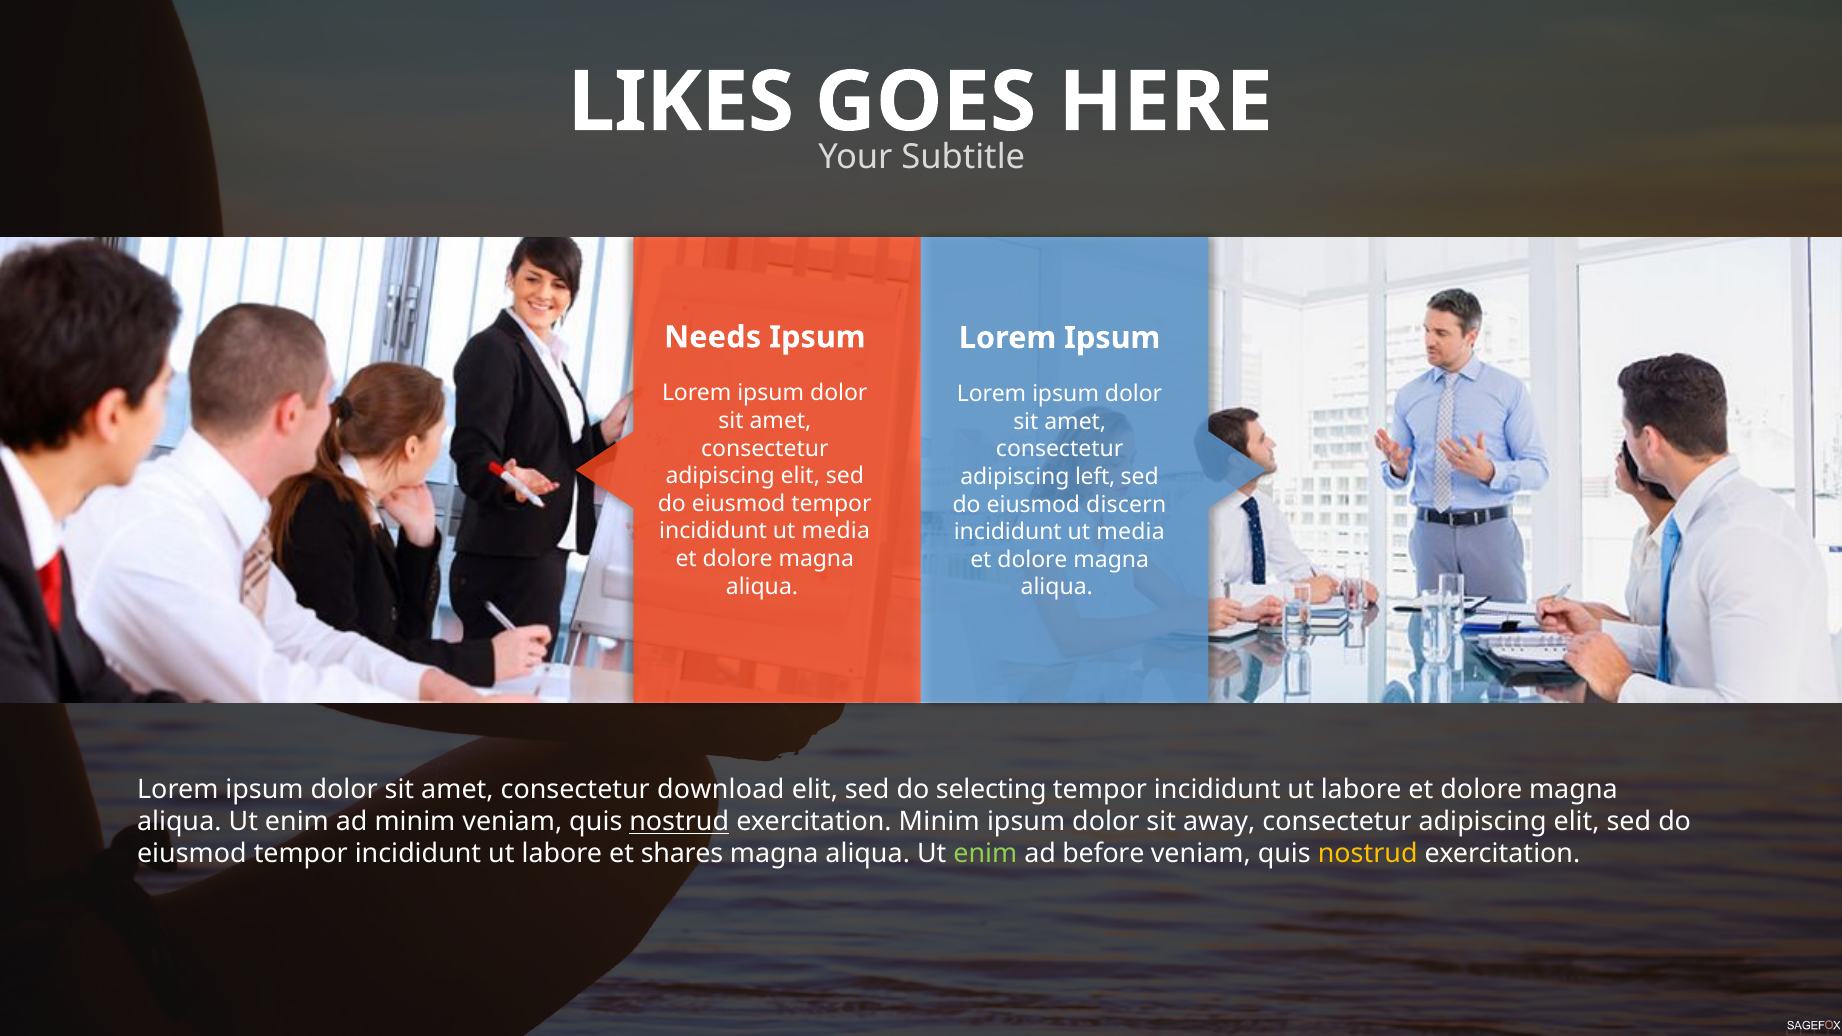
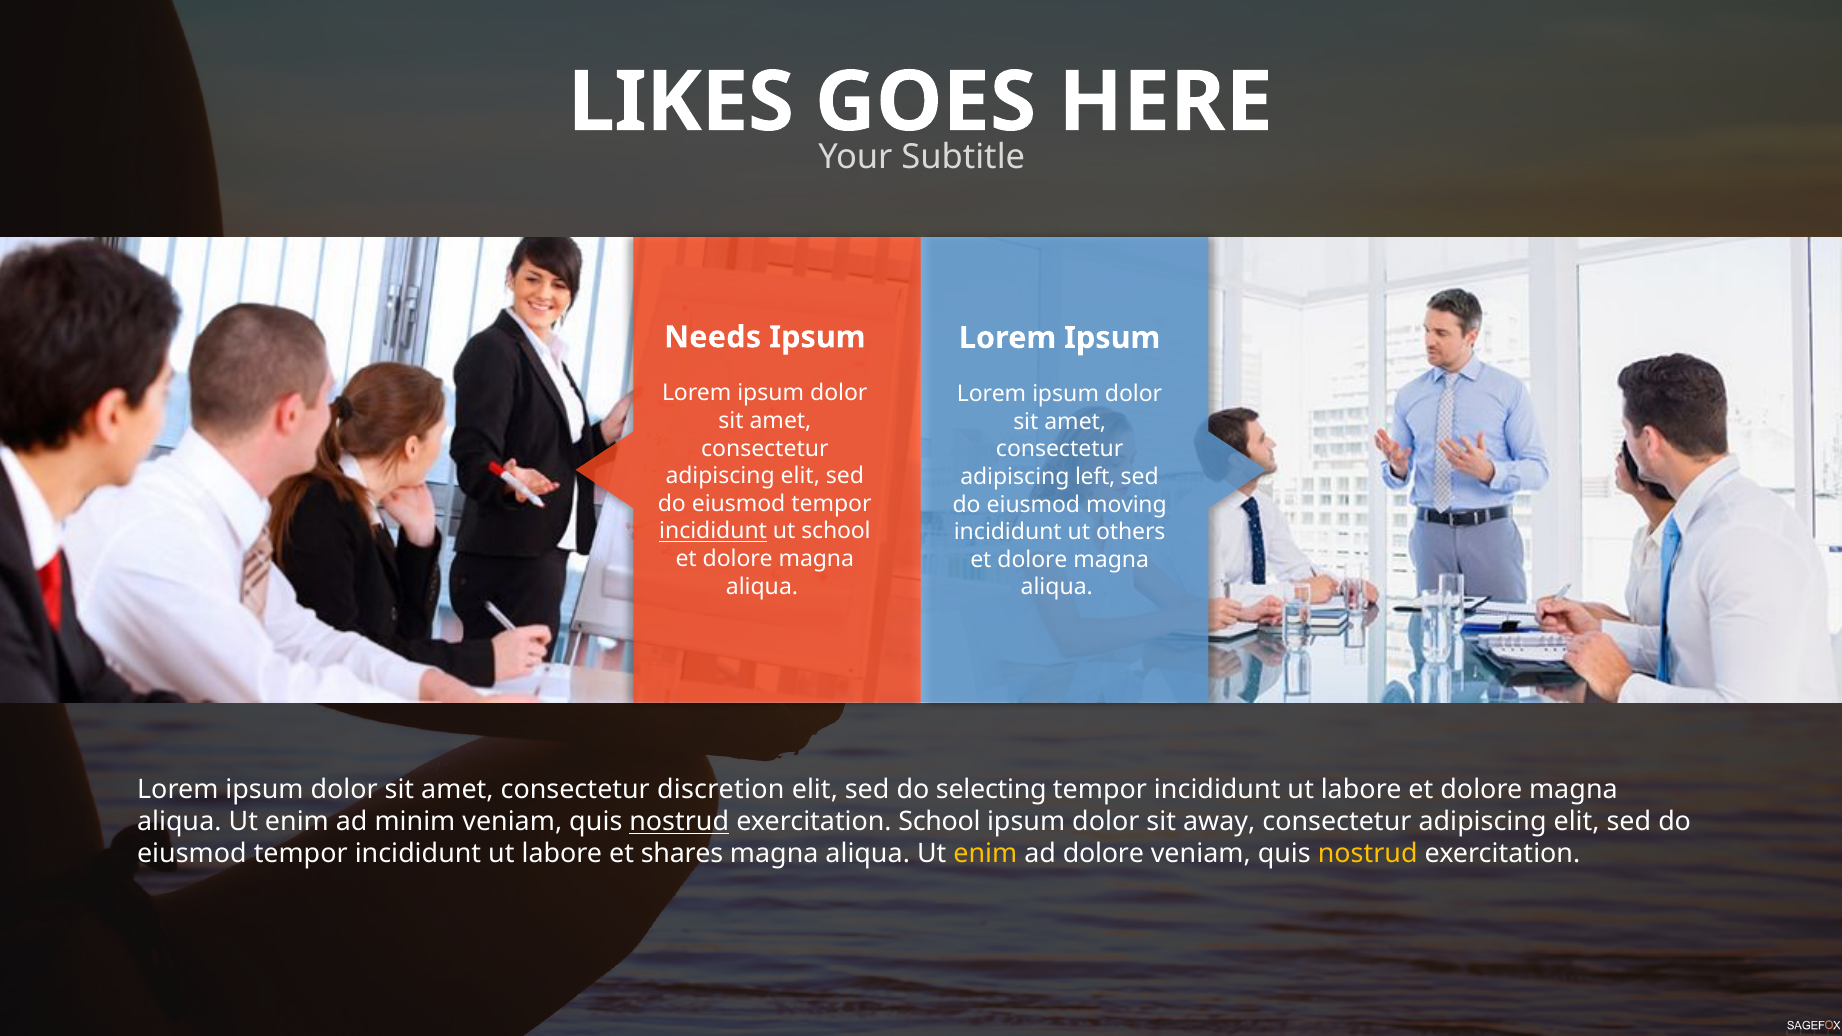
discern: discern -> moving
incididunt at (713, 531) underline: none -> present
media at (836, 531): media -> school
media at (1131, 532): media -> others
download: download -> discretion
exercitation Minim: Minim -> School
enim at (985, 854) colour: light green -> yellow
ad before: before -> dolore
